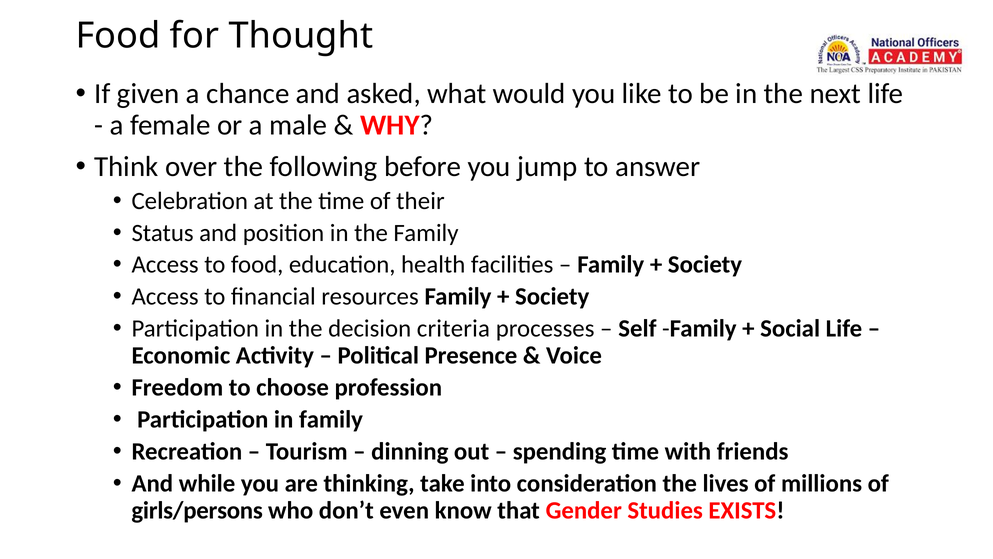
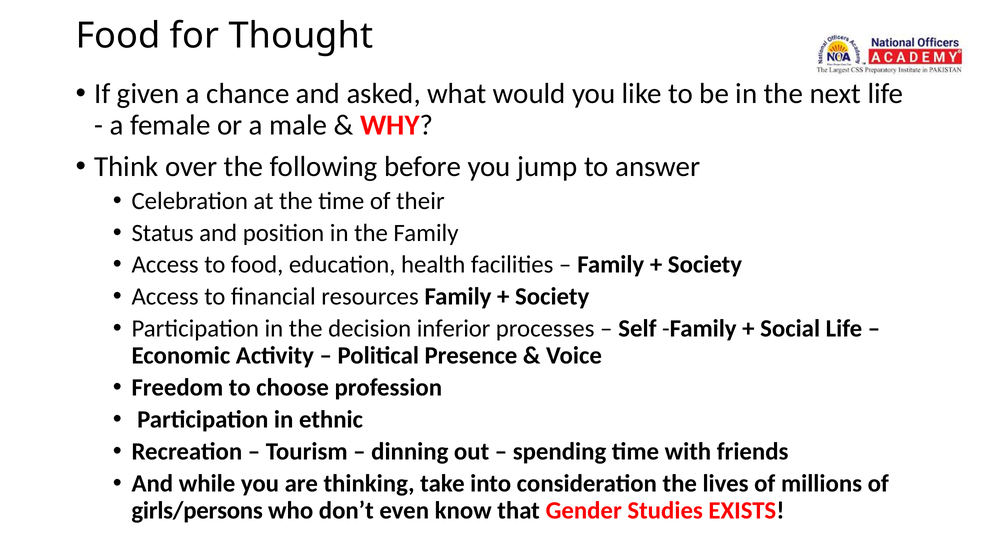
criteria: criteria -> inferior
in family: family -> ethnic
